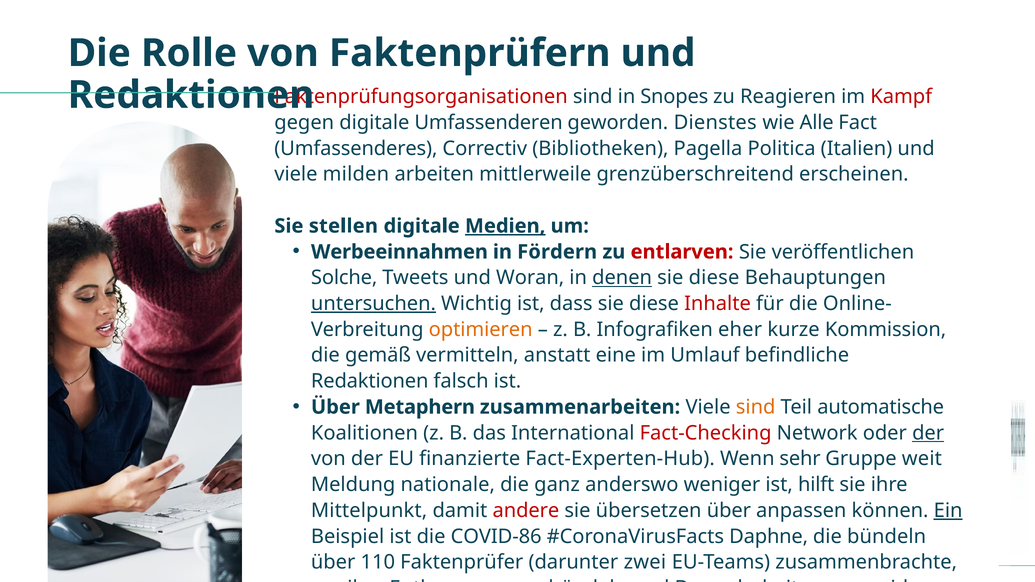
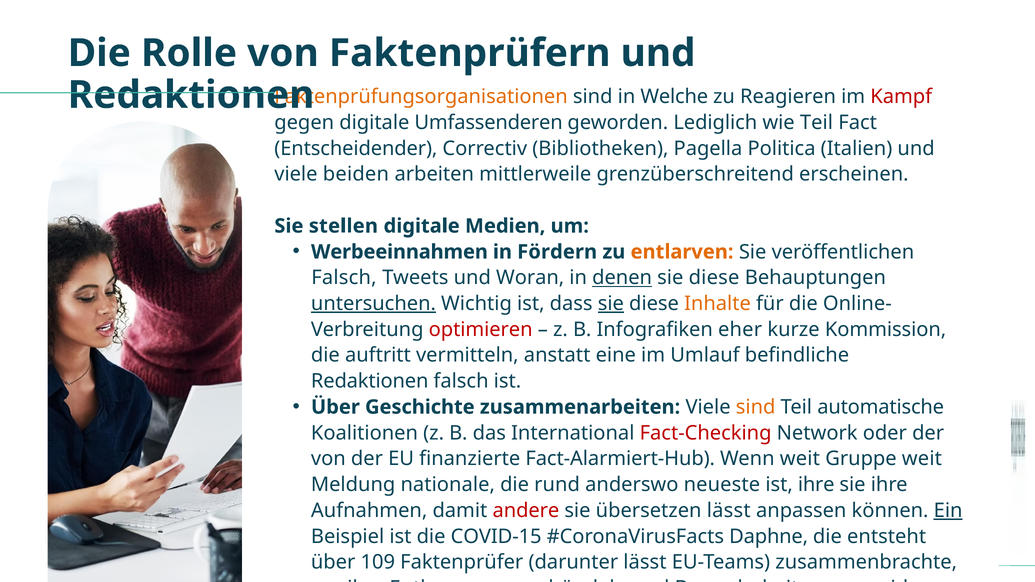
Faktenprüfungsorganisationen colour: red -> orange
Snopes: Snopes -> Welche
Dienstes: Dienstes -> Lediglich
wie Alle: Alle -> Teil
Umfassenderes: Umfassenderes -> Entscheidender
milden: milden -> beiden
Medien underline: present -> none
entlarven colour: red -> orange
Solche at (344, 278): Solche -> Falsch
sie at (611, 304) underline: none -> present
Inhalte colour: red -> orange
optimieren colour: orange -> red
gemäß: gemäß -> auftritt
Metaphern: Metaphern -> Geschichte
der at (928, 433) underline: present -> none
Fact-Experten-Hub: Fact-Experten-Hub -> Fact-Alarmiert-Hub
Wenn sehr: sehr -> weit
ganz: ganz -> rund
weniger: weniger -> neueste
ist hilft: hilft -> ihre
Mittelpunkt: Mittelpunkt -> Aufnahmen
übersetzen über: über -> lässt
COVID-86: COVID-86 -> COVID-15
die bündeln: bündeln -> entsteht
110: 110 -> 109
darunter zwei: zwei -> lässt
